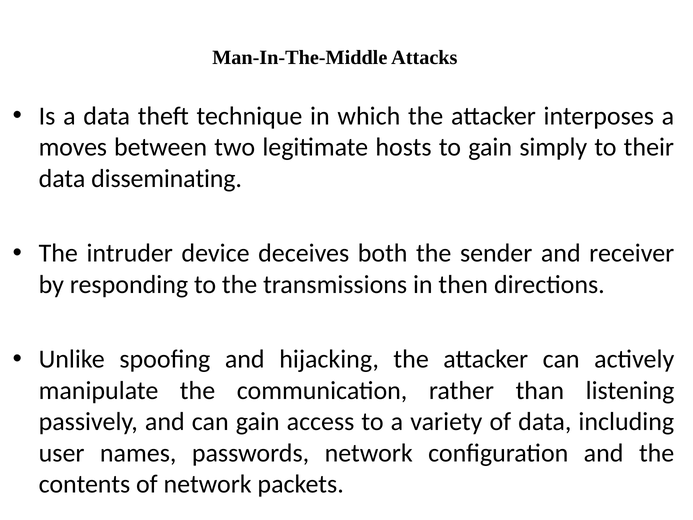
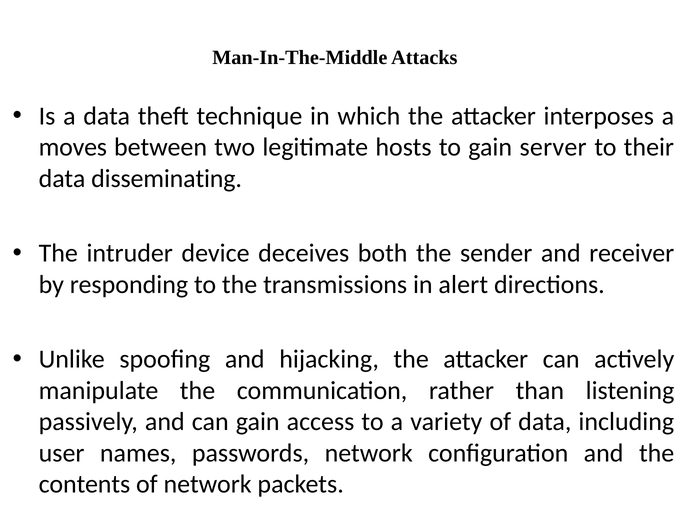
simply: simply -> server
then: then -> alert
